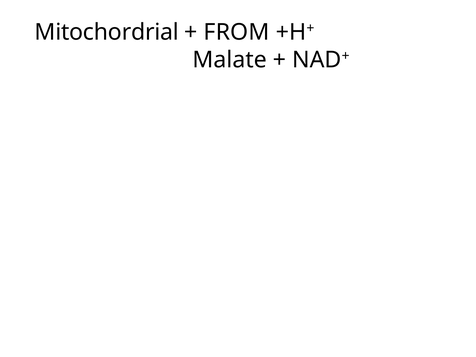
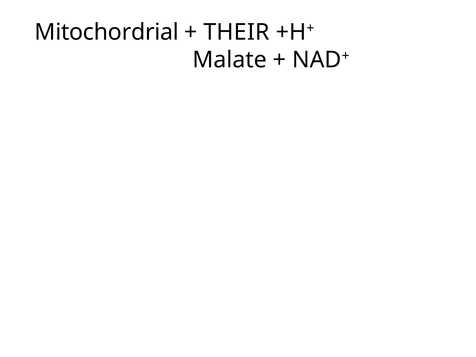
FROM: FROM -> THEIR
